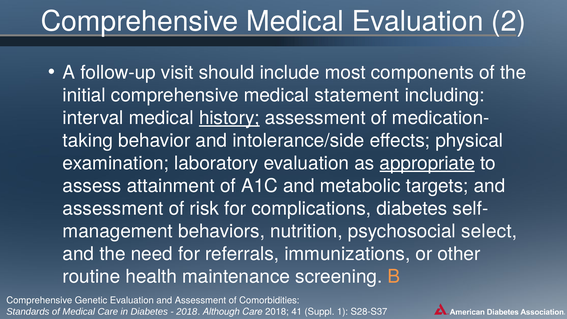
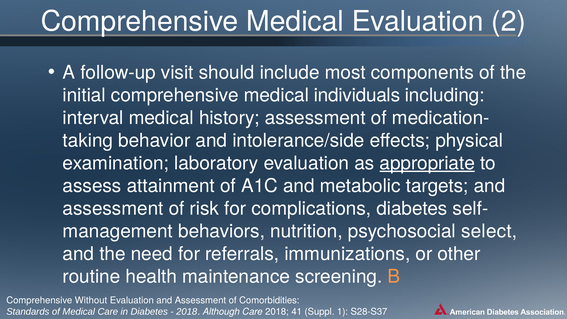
statement: statement -> individuals
history underline: present -> none
Genetic: Genetic -> Without
